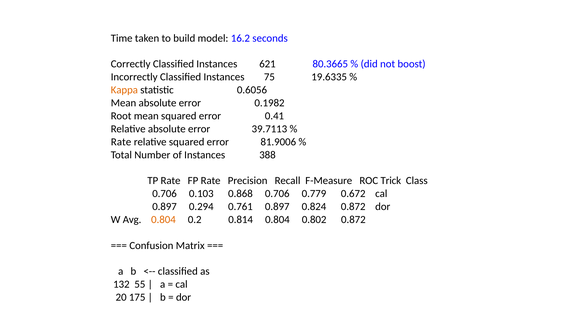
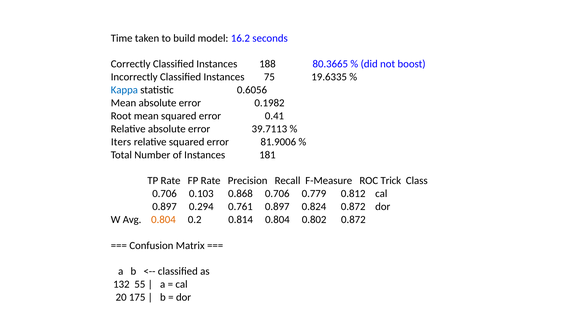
621: 621 -> 188
Kappa colour: orange -> blue
Rate at (121, 142): Rate -> Iters
388: 388 -> 181
0.672: 0.672 -> 0.812
